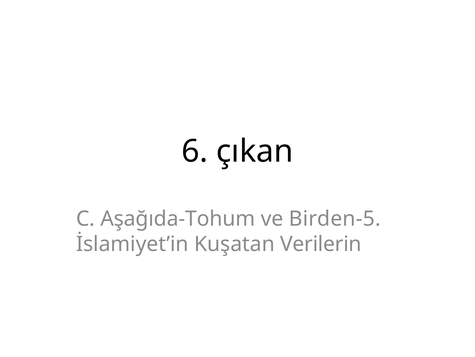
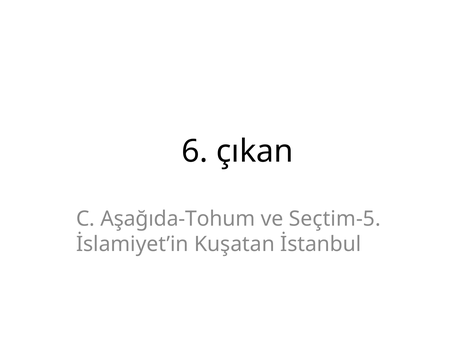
Birden-5: Birden-5 -> Seçtim-5
Verilerin: Verilerin -> İstanbul
